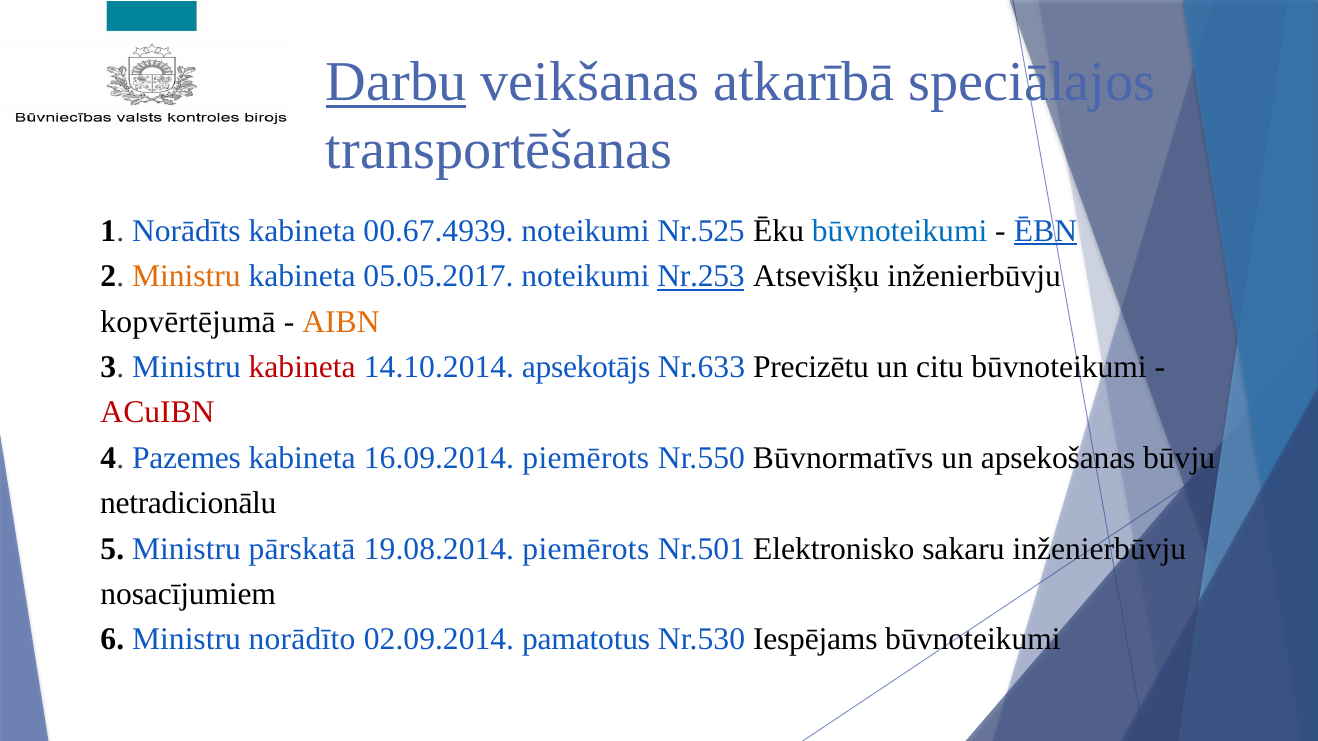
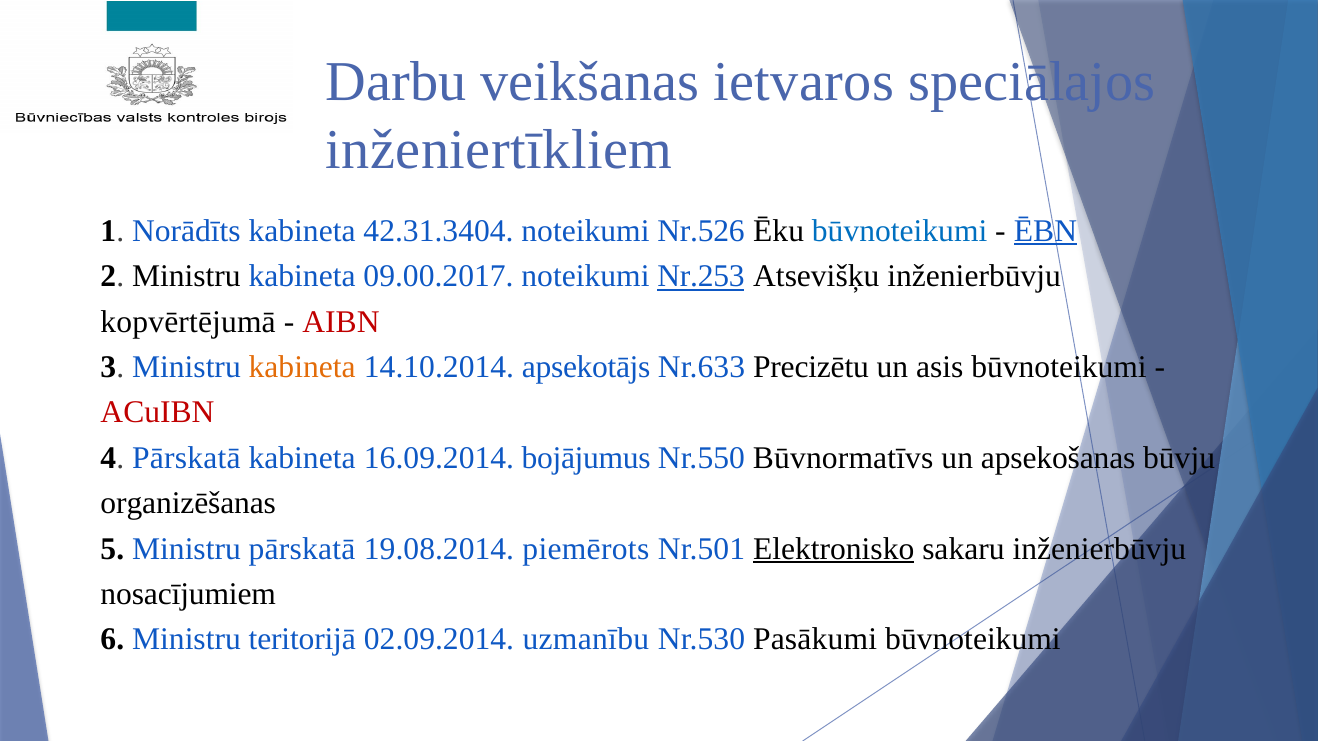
Darbu underline: present -> none
atkarībā: atkarībā -> ietvaros
transportēšanas: transportēšanas -> inženiertīkliem
00.67.4939: 00.67.4939 -> 42.31.3404
Nr.525: Nr.525 -> Nr.526
Ministru at (186, 276) colour: orange -> black
05.05.2017: 05.05.2017 -> 09.00.2017
AIBN colour: orange -> red
kabineta at (302, 367) colour: red -> orange
citu: citu -> asis
4 Pazemes: Pazemes -> Pārskatā
16.09.2014 piemērots: piemērots -> bojājumus
netradicionālu: netradicionālu -> organizēšanas
Elektronisko underline: none -> present
norādīto: norādīto -> teritorijā
pamatotus: pamatotus -> uzmanību
Iespējams: Iespējams -> Pasākumi
